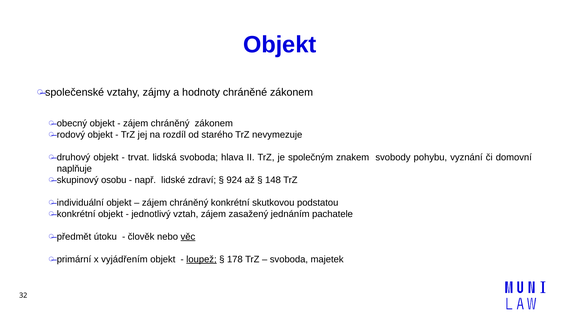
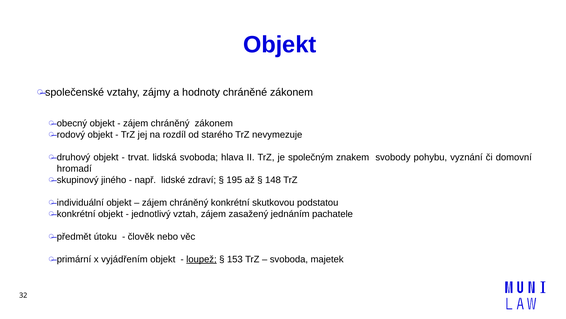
naplňuje: naplňuje -> hromadí
osobu: osobu -> jiného
924: 924 -> 195
věc underline: present -> none
178: 178 -> 153
